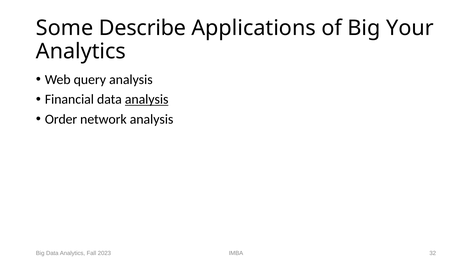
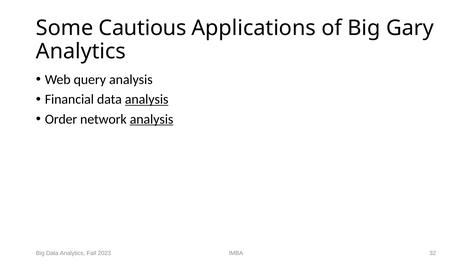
Describe: Describe -> Cautious
Your: Your -> Gary
analysis at (152, 119) underline: none -> present
